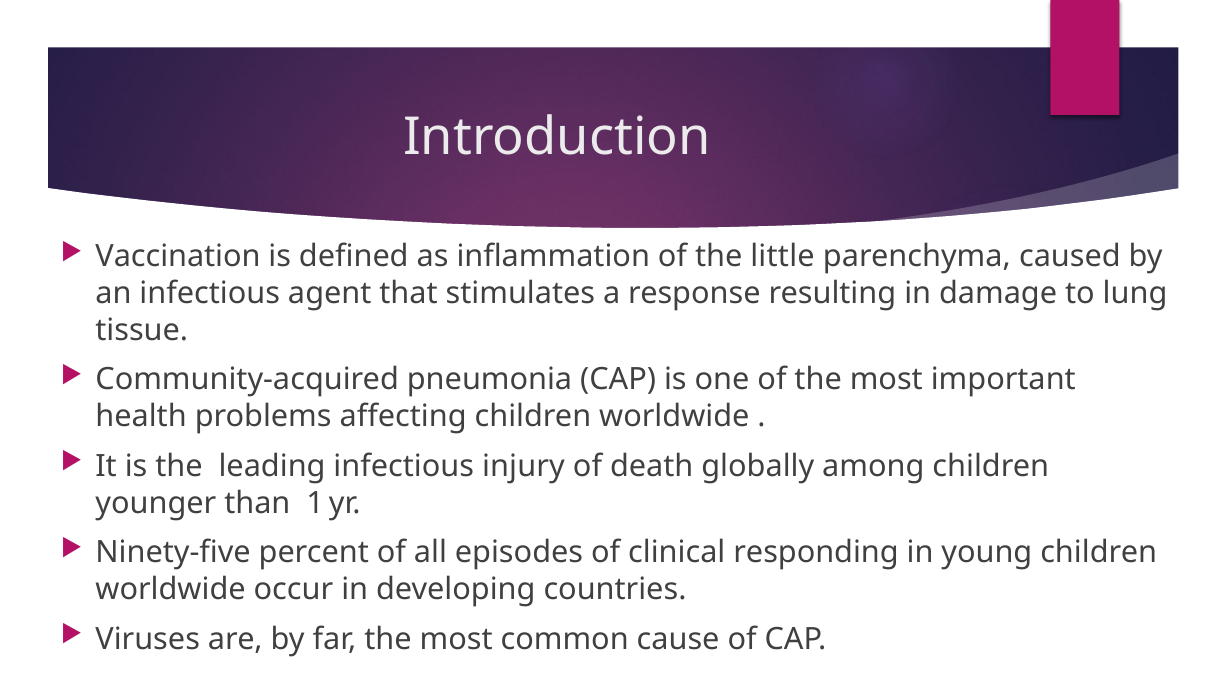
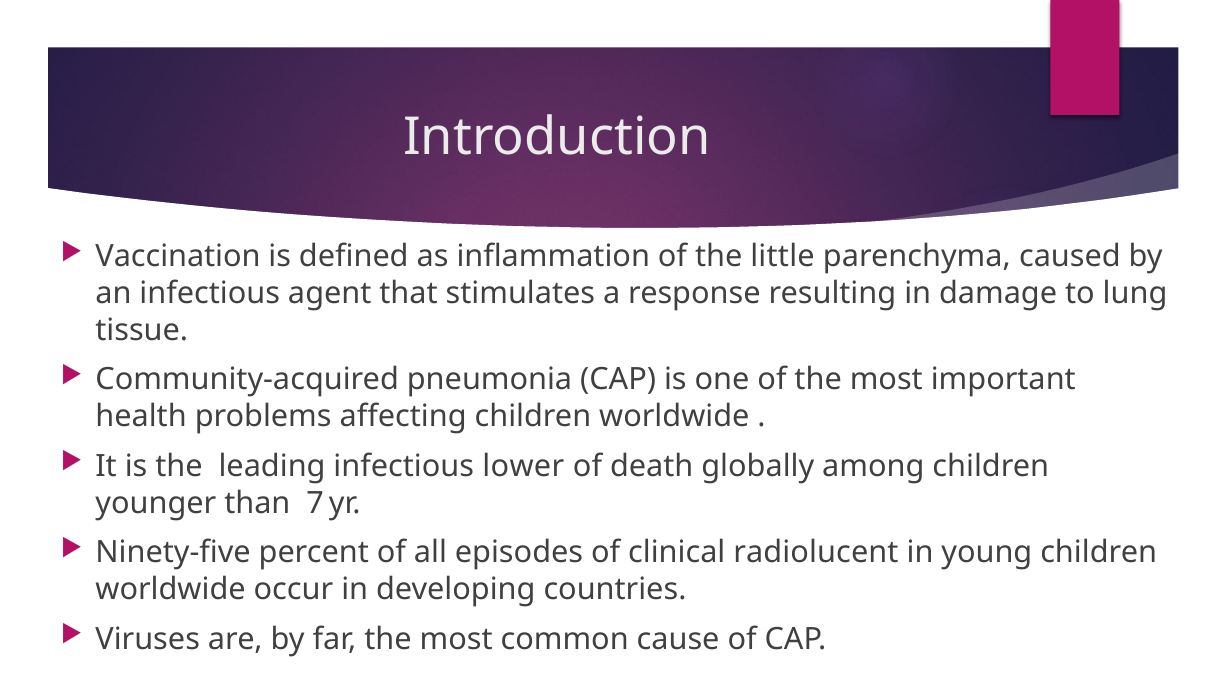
injury: injury -> lower
1: 1 -> 7
responding: responding -> radiolucent
